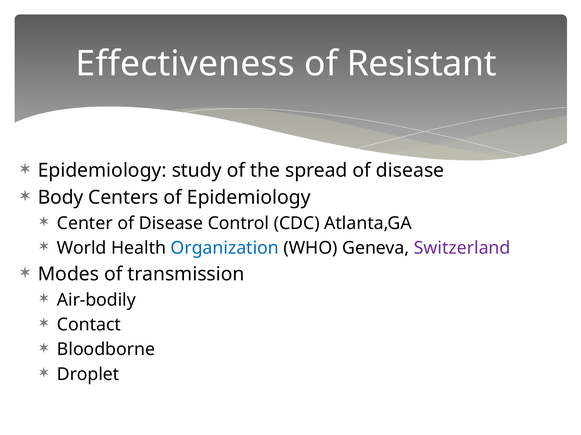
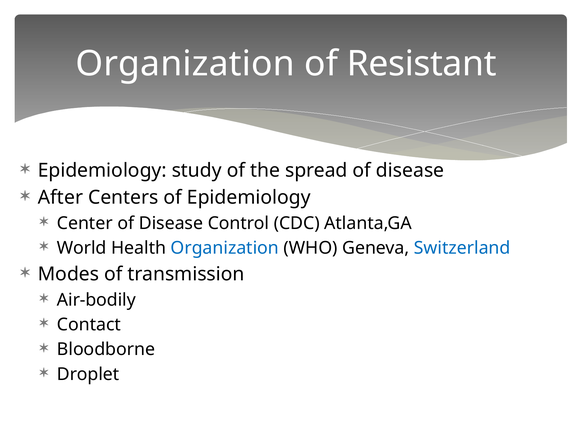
Effectiveness at (185, 64): Effectiveness -> Organization
Body: Body -> After
Switzerland colour: purple -> blue
